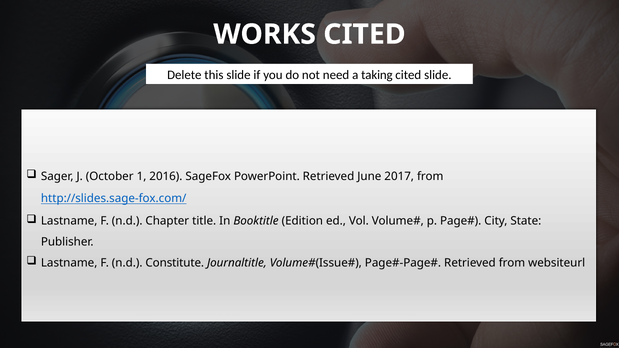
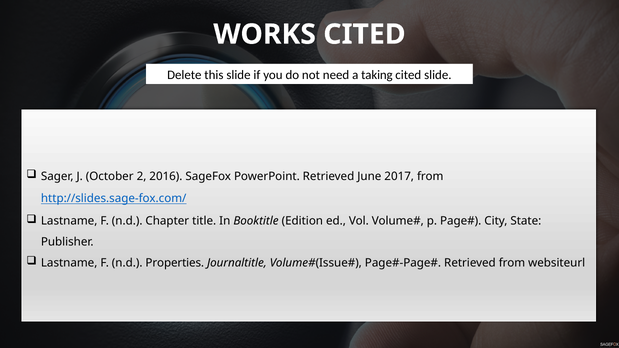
1: 1 -> 2
Constitute: Constitute -> Properties
